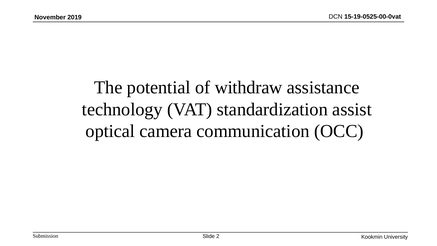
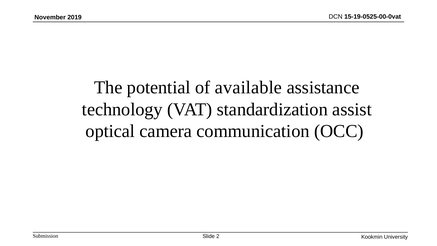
withdraw: withdraw -> available
